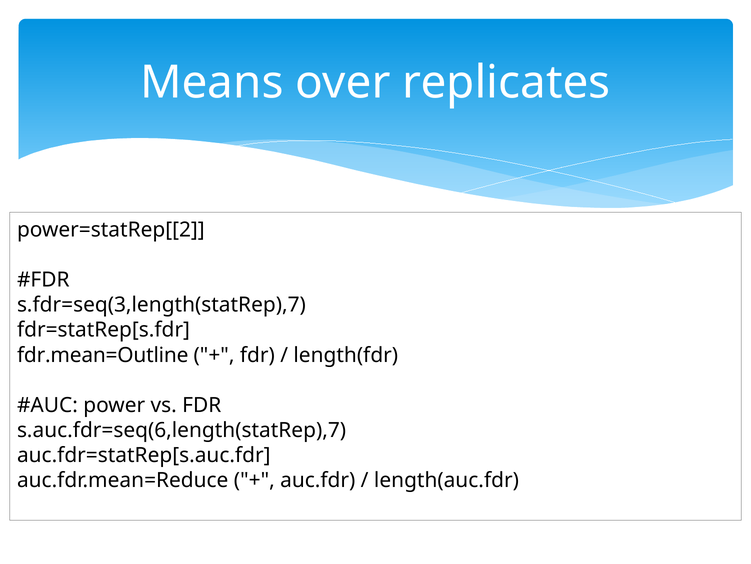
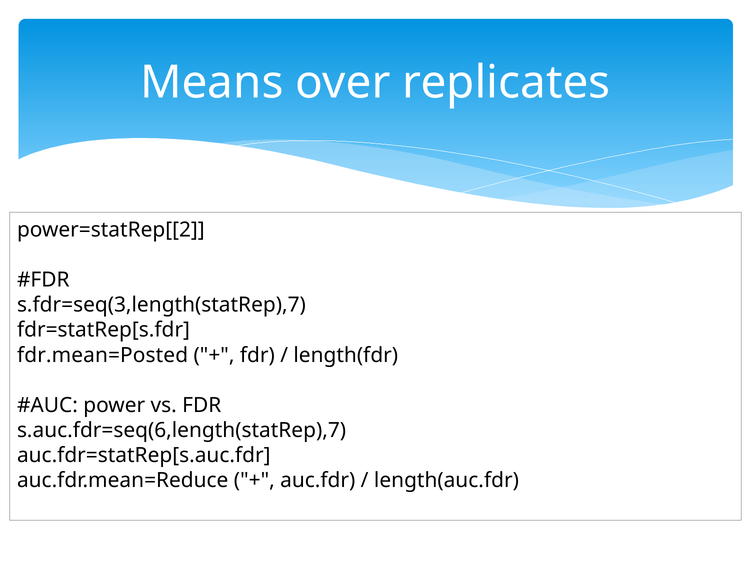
fdr.mean=Outline: fdr.mean=Outline -> fdr.mean=Posted
